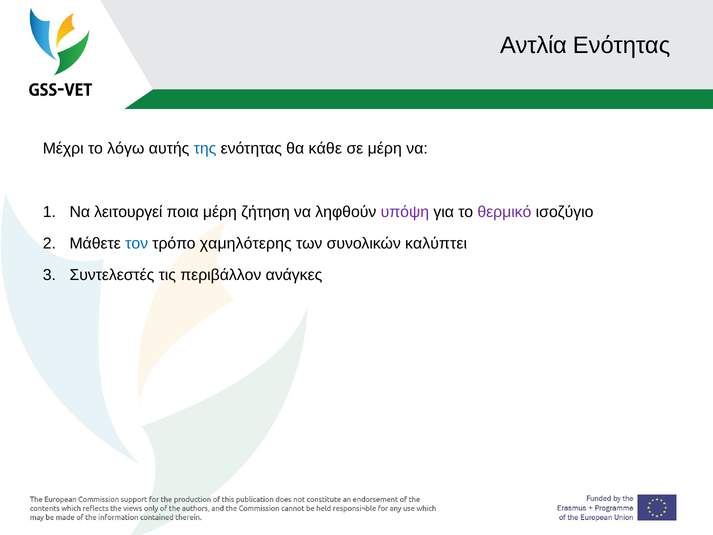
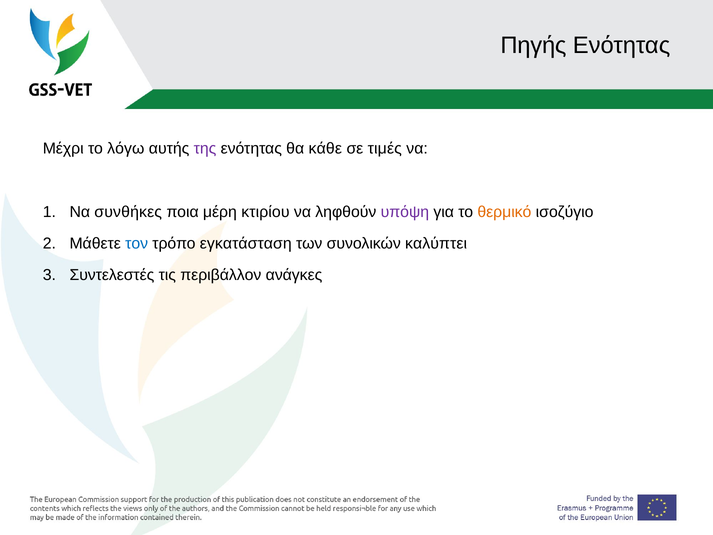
Αντλία: Αντλία -> Πηγής
της colour: blue -> purple
σε μέρη: μέρη -> τιμές
λειτουργεί: λειτουργεί -> συνθήκες
ζήτηση: ζήτηση -> κτιρίου
θερμικό colour: purple -> orange
χαμηλότερης: χαμηλότερης -> εγκατάσταση
